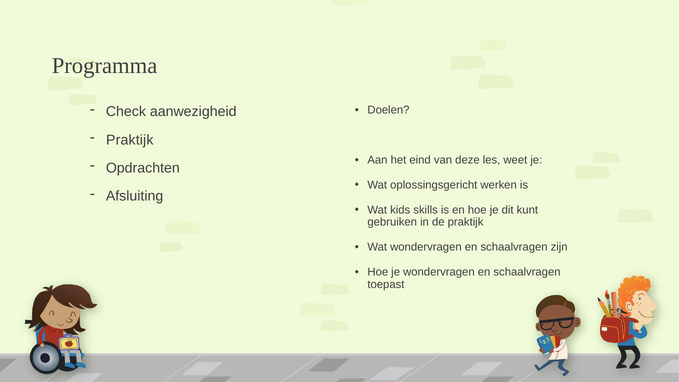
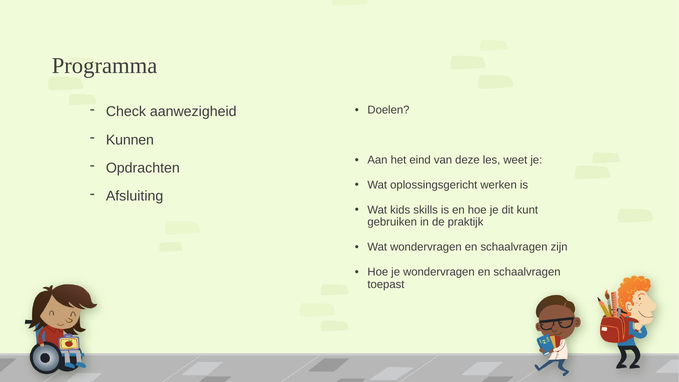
Praktijk at (130, 140): Praktijk -> Kunnen
